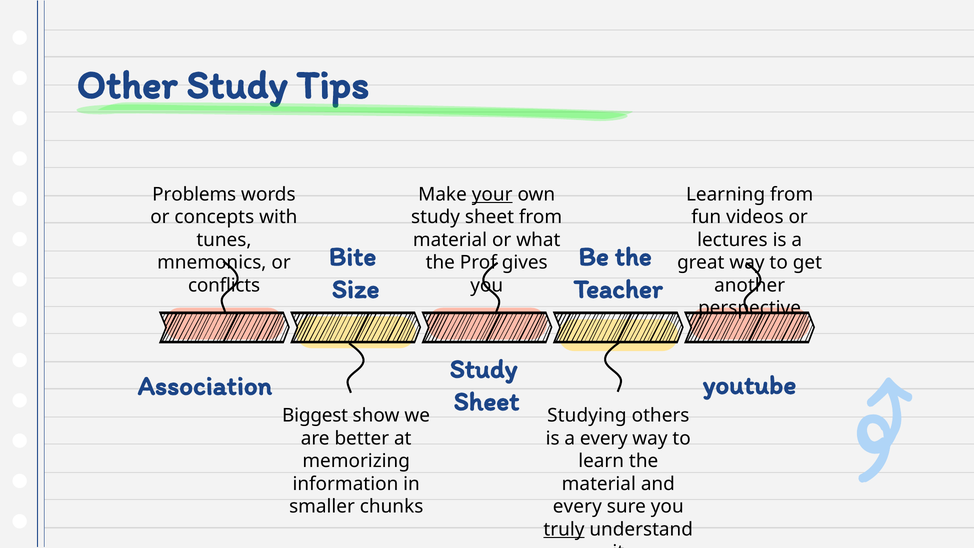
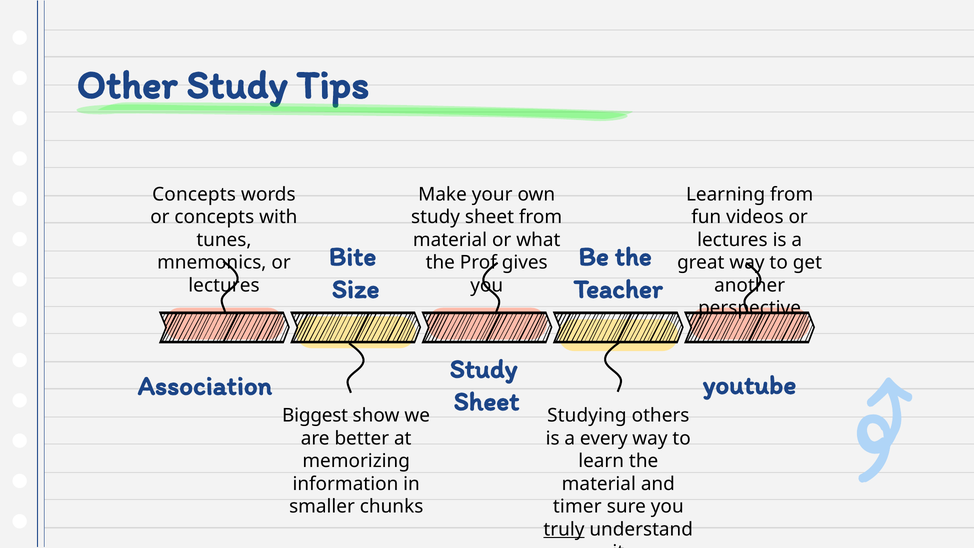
Problems at (194, 194): Problems -> Concepts
your underline: present -> none
conflicts at (224, 285): conflicts -> lectures
every at (577, 507): every -> timer
